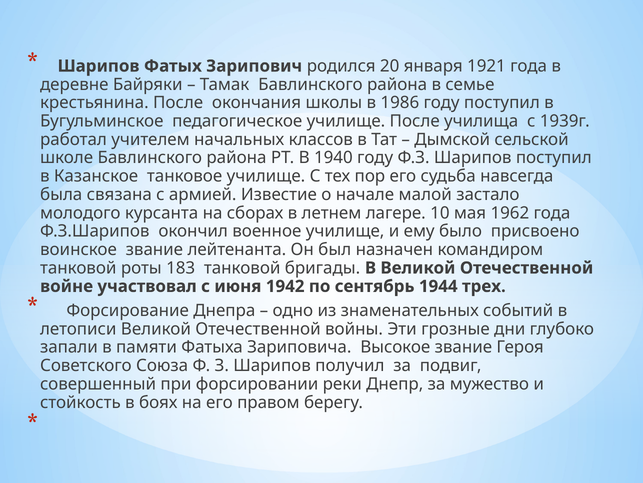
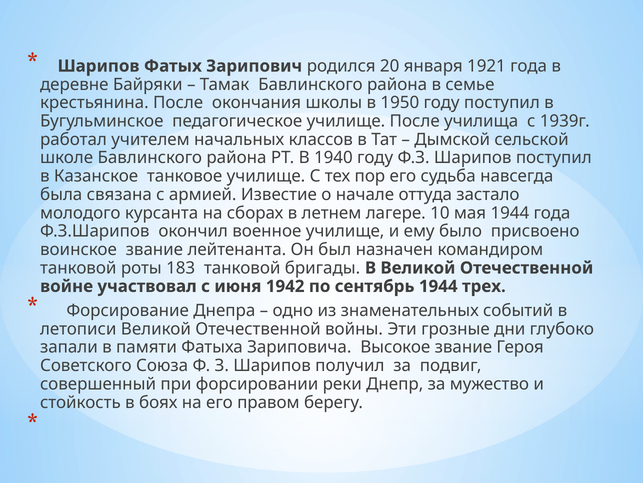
1986: 1986 -> 1950
малой: малой -> оттуда
мая 1962: 1962 -> 1944
